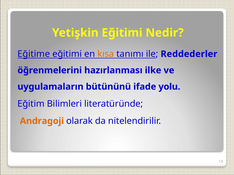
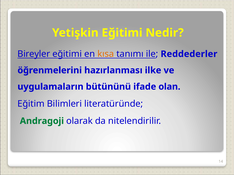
Eğitime: Eğitime -> Bireyler
yolu: yolu -> olan
Andragoji colour: orange -> green
